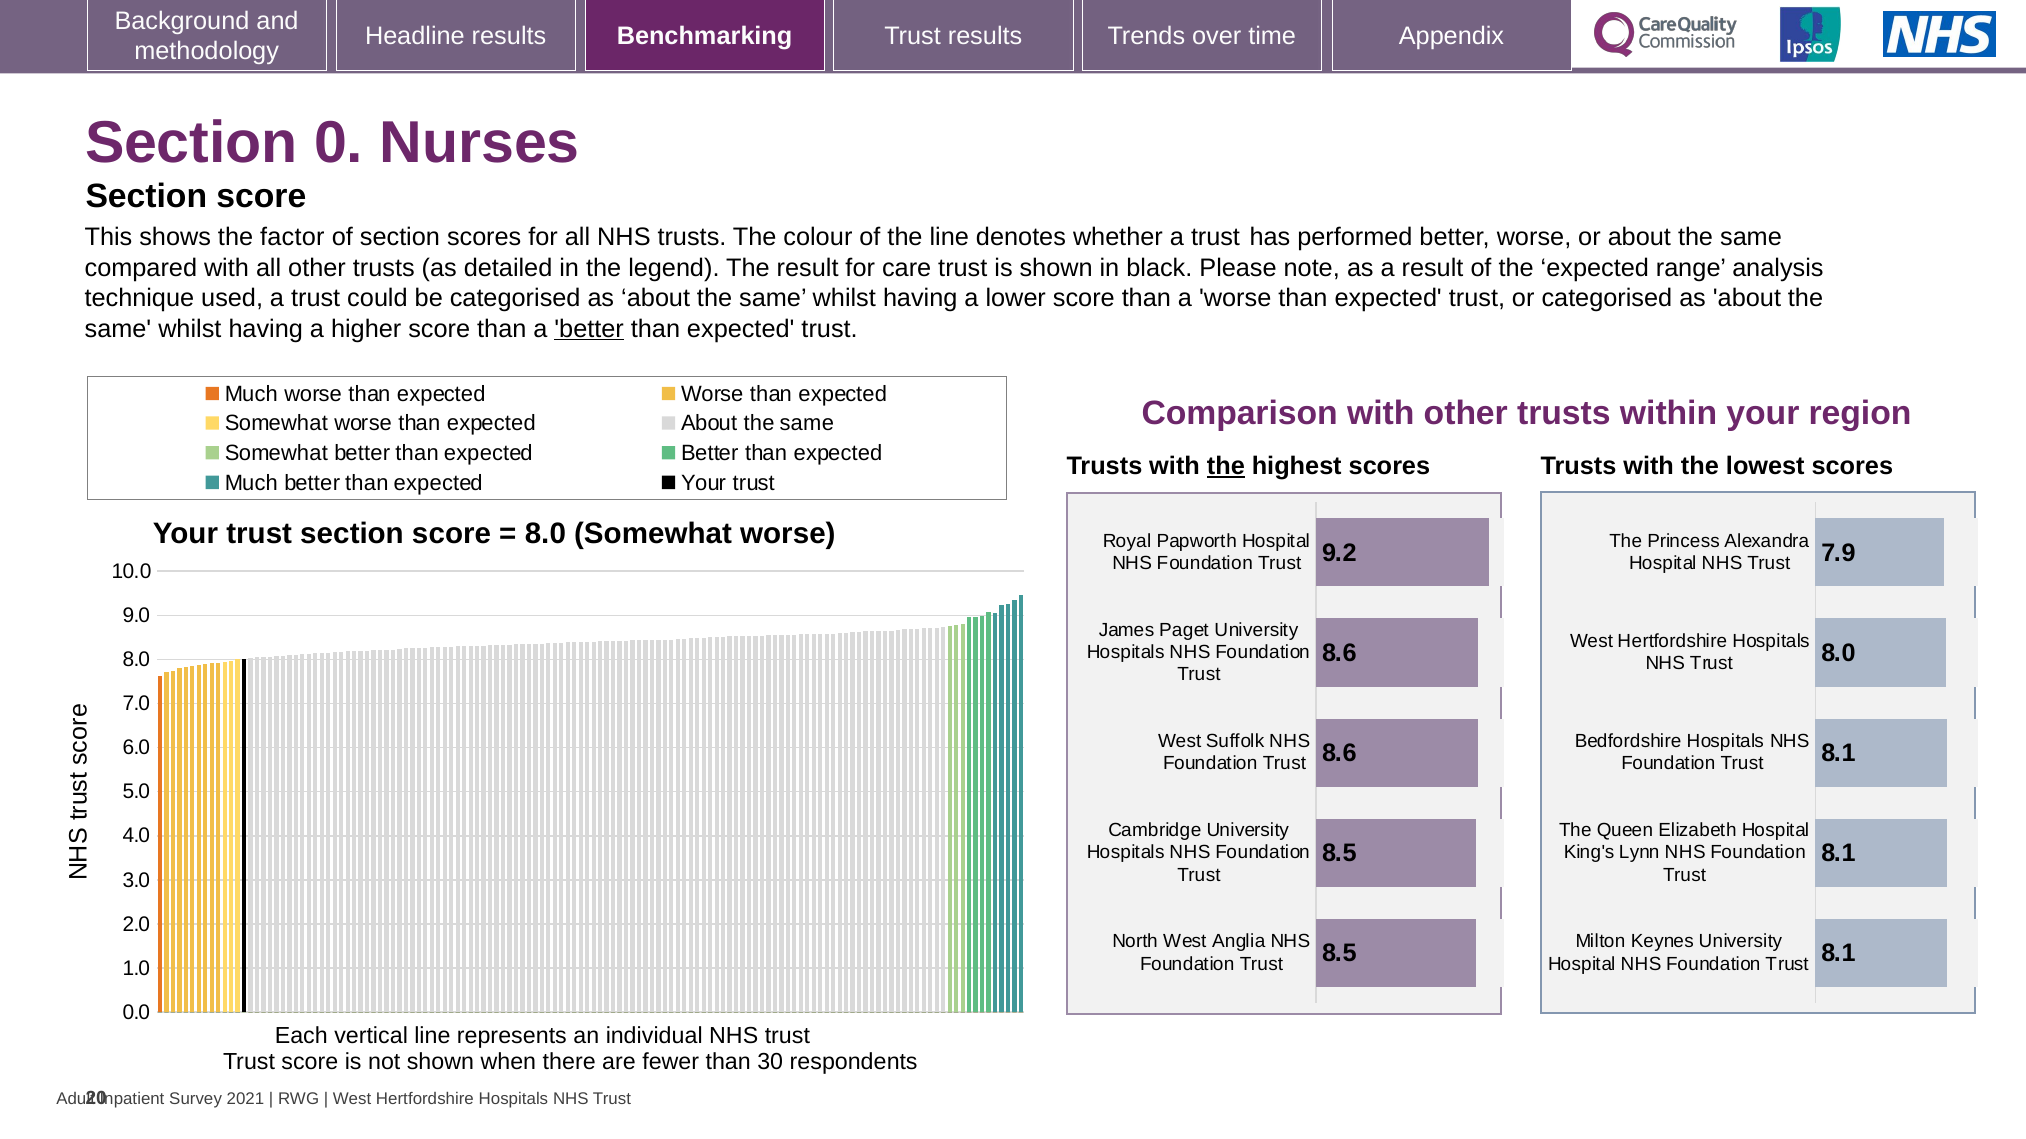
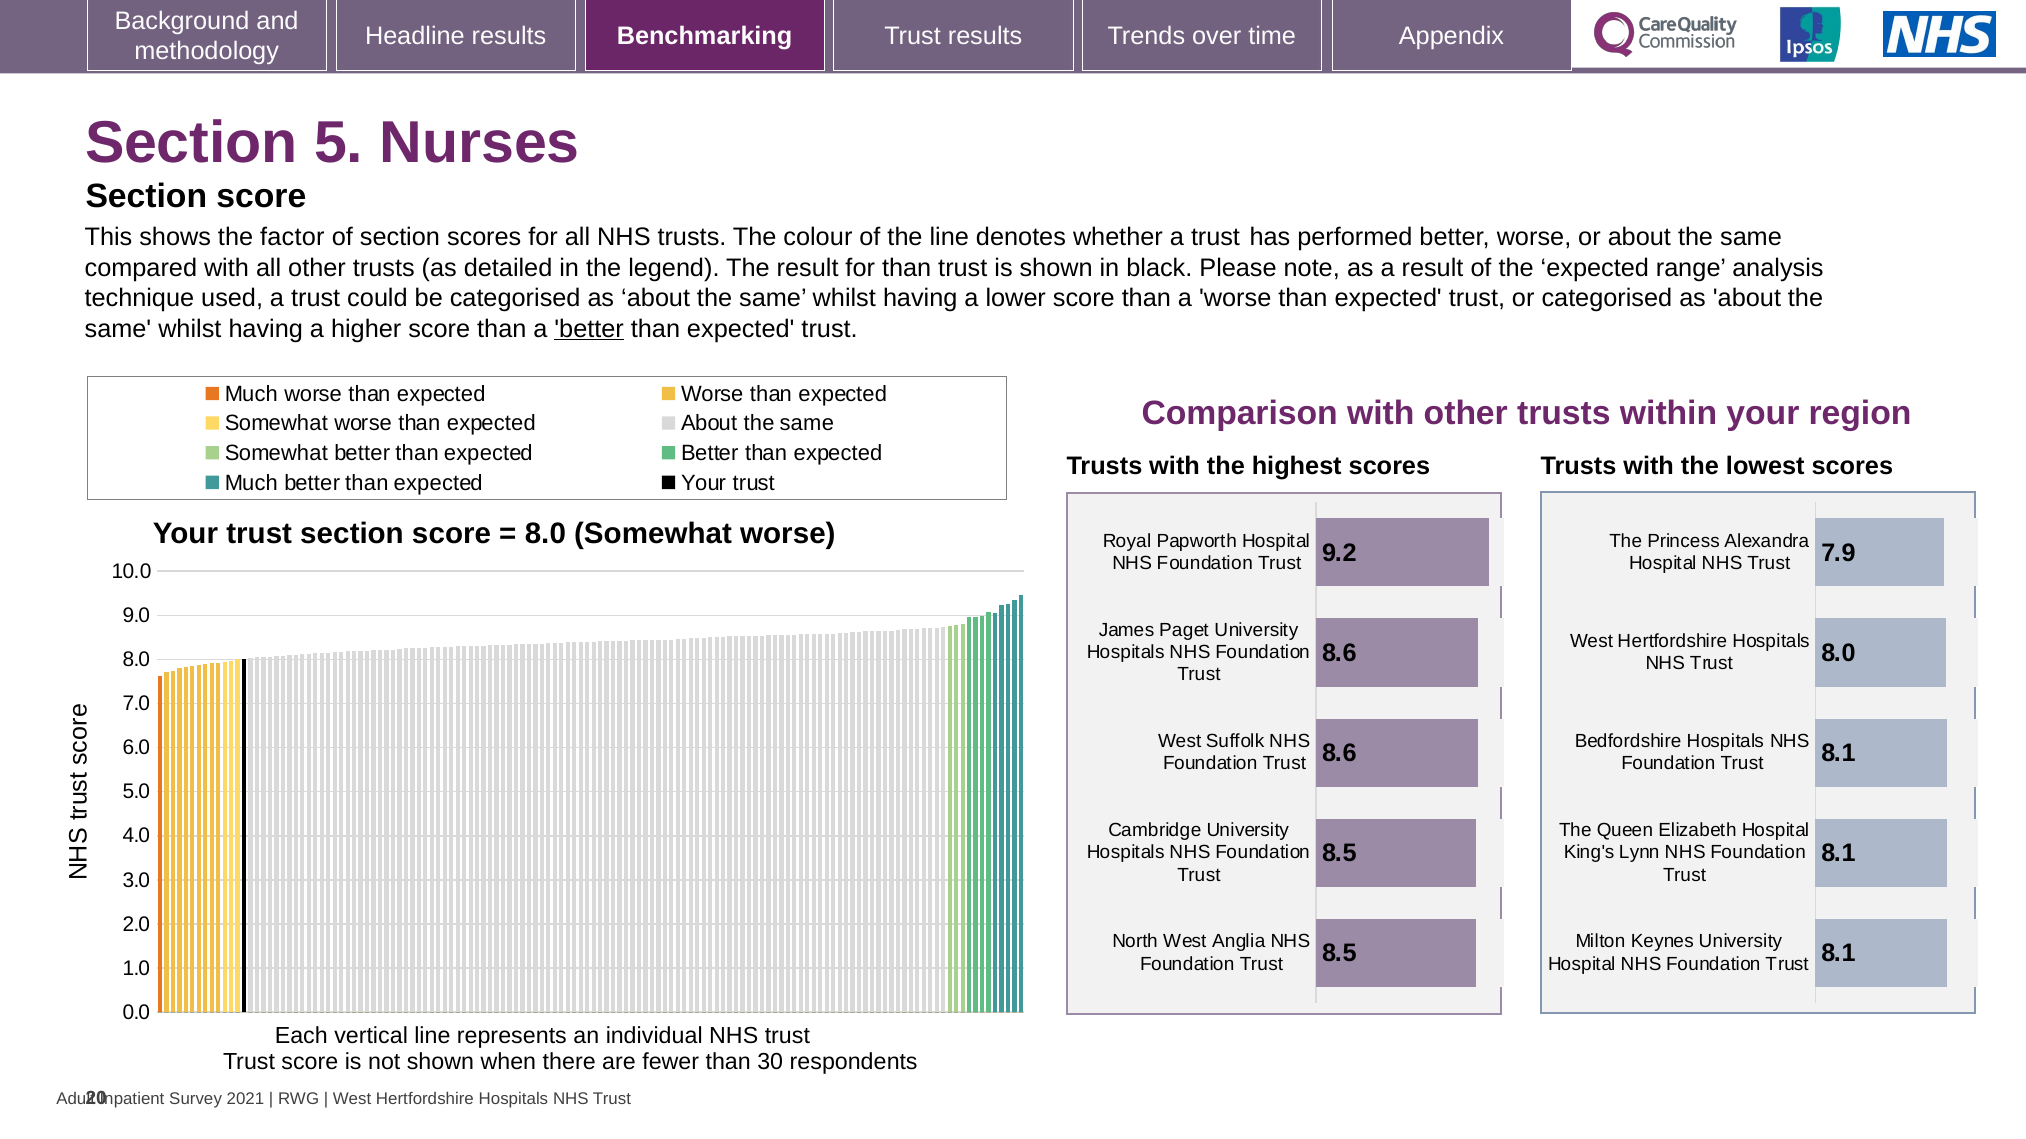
0: 0 -> 5
for care: care -> than
the at (1226, 466) underline: present -> none
